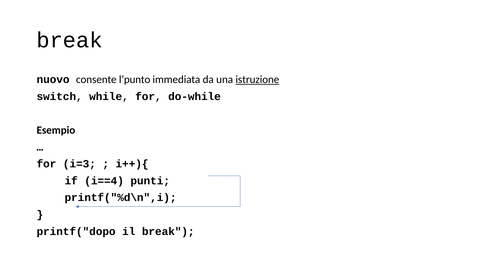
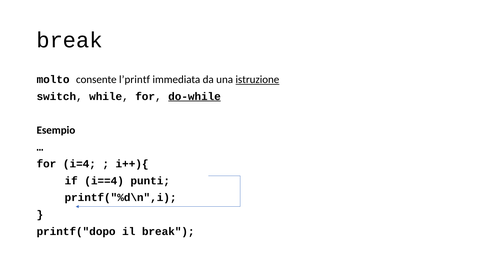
nuovo: nuovo -> molto
l’punto: l’punto -> l’printf
do-while underline: none -> present
i=3: i=3 -> i=4
